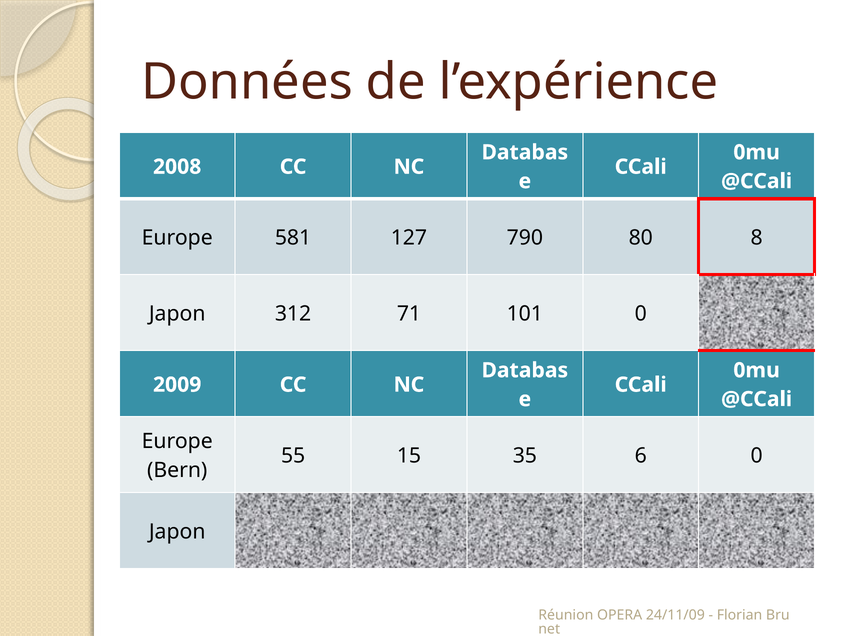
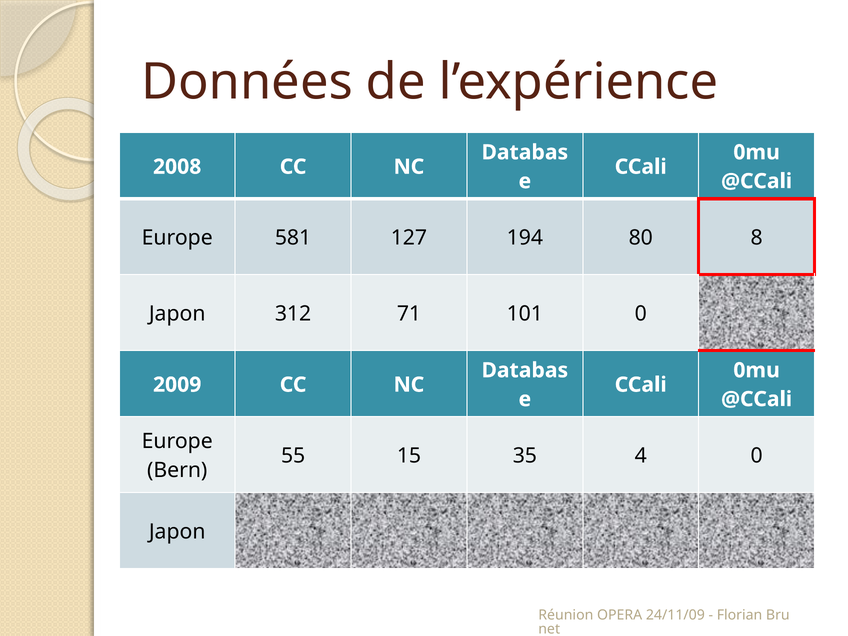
790: 790 -> 194
6: 6 -> 4
